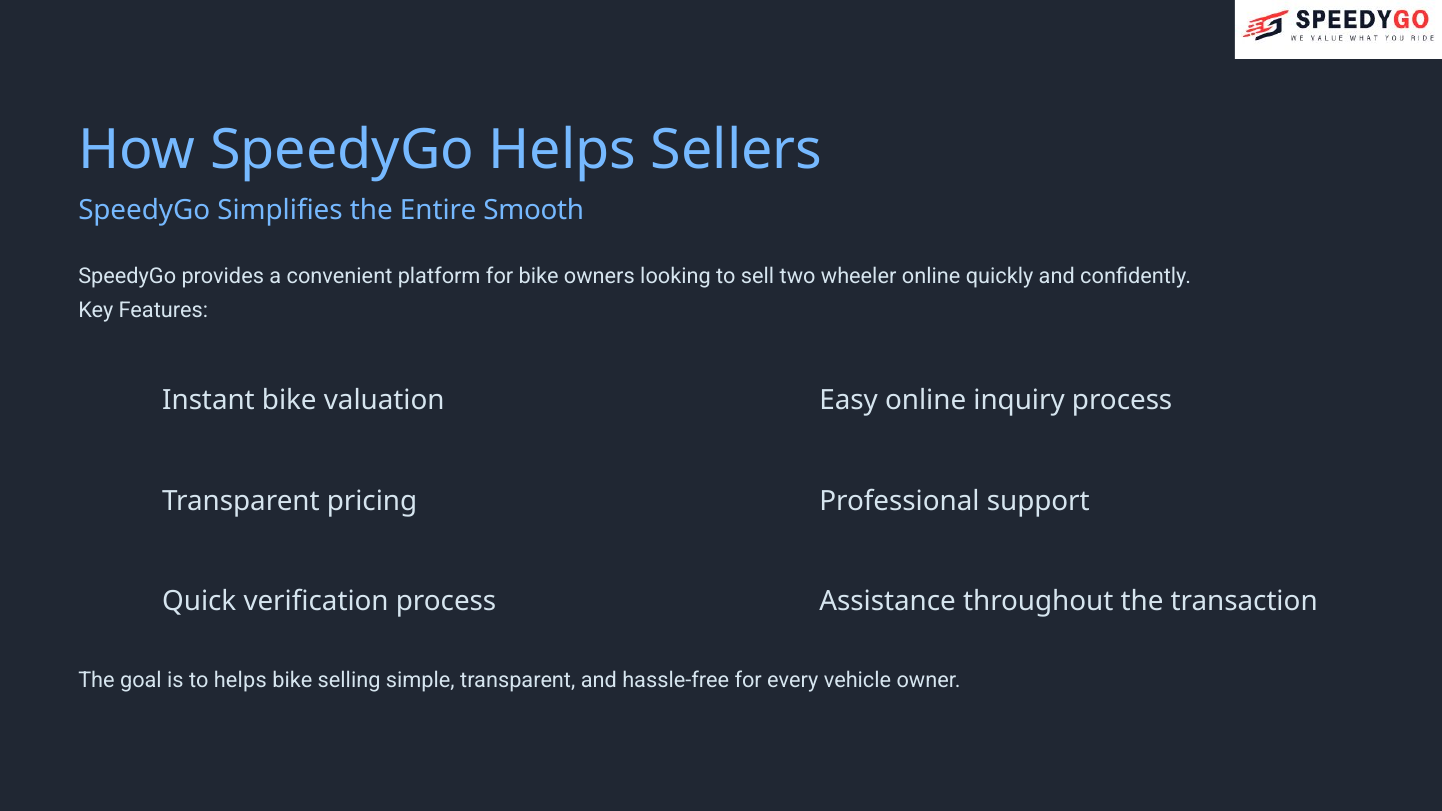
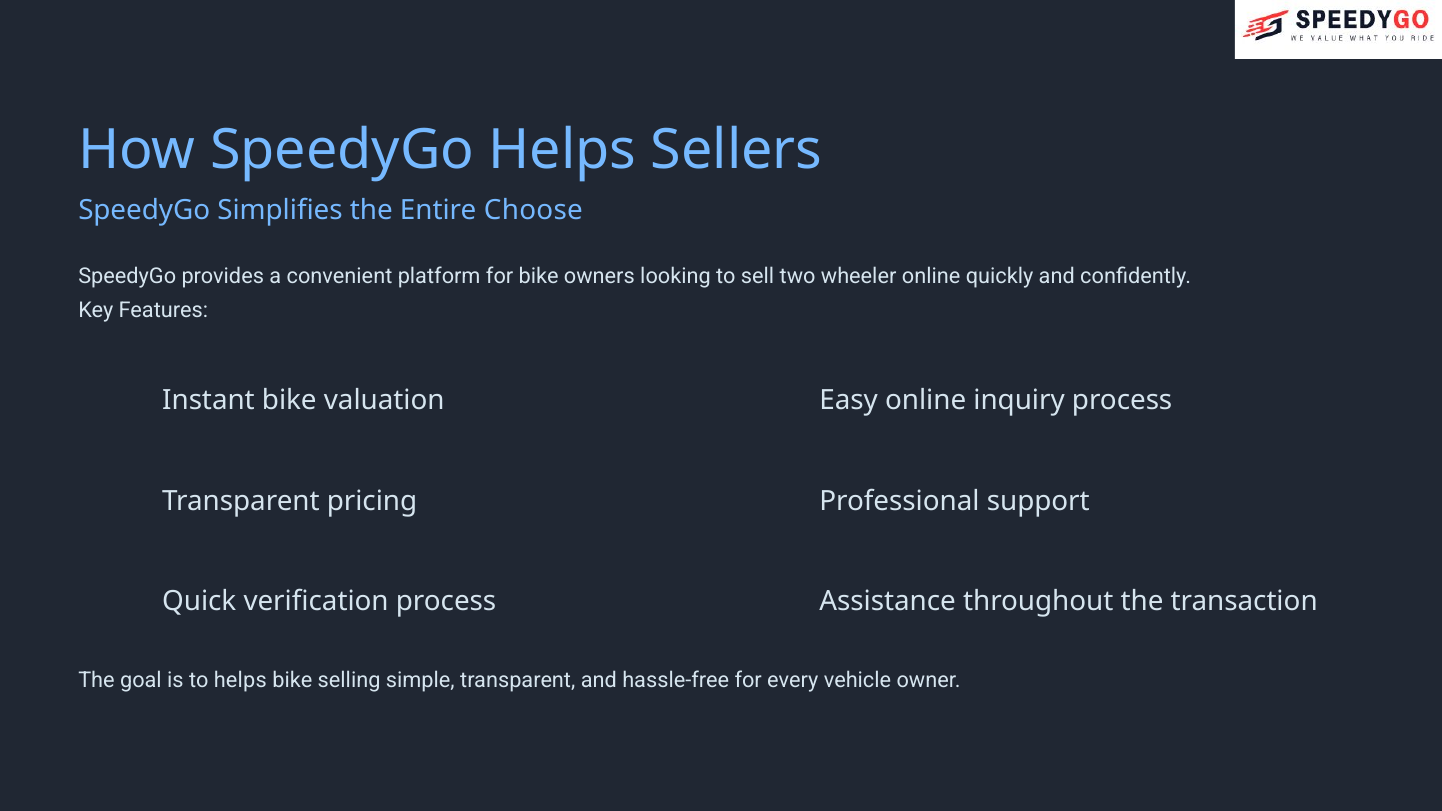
Smooth: Smooth -> Choose
